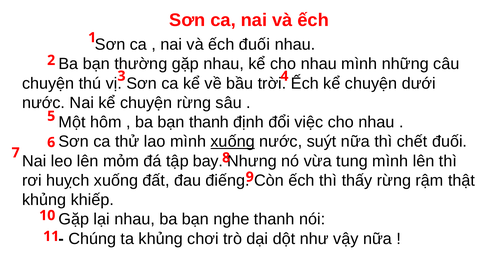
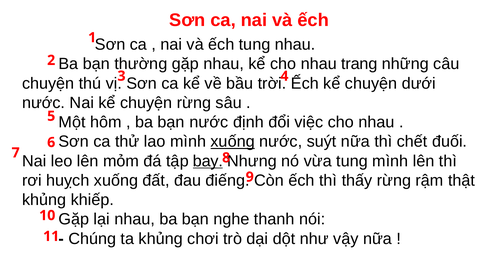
ếch đuối: đuối -> tung
nhau mình: mình -> trang
bạn thanh: thanh -> nước
bay underline: none -> present
